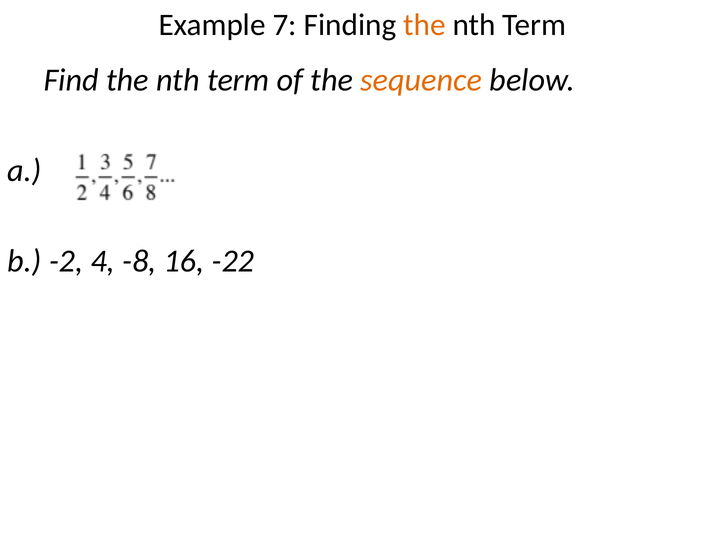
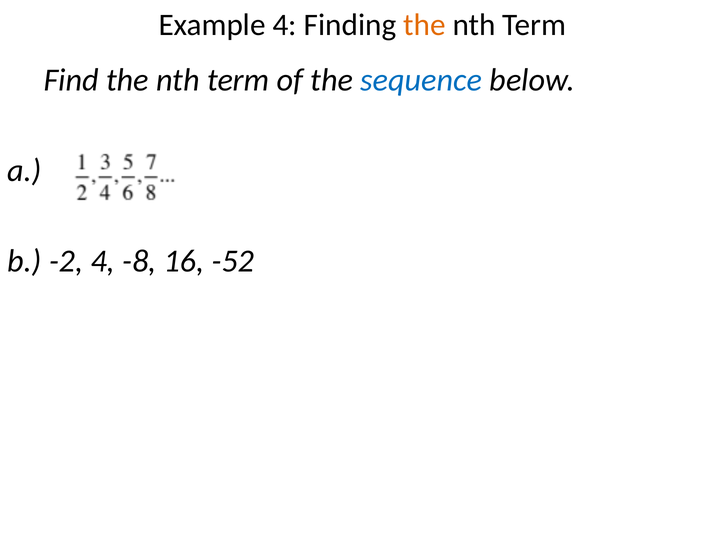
Example 7: 7 -> 4
sequence colour: orange -> blue
-22: -22 -> -52
